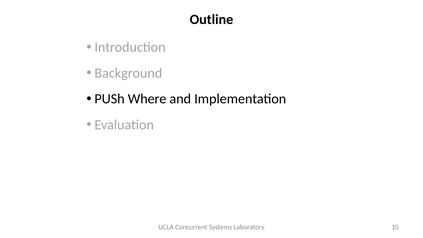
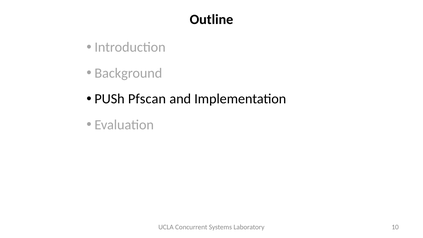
Where: Where -> Pfscan
